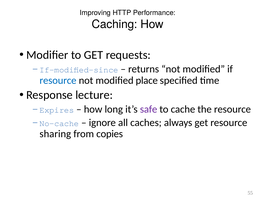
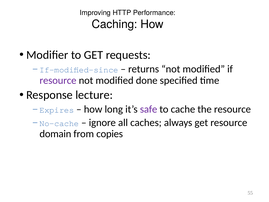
resource at (58, 80) colour: blue -> purple
place: place -> done
sharing: sharing -> domain
